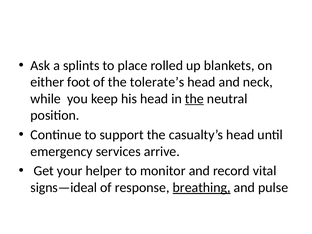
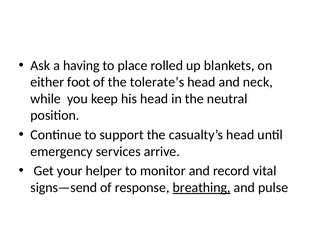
splints: splints -> having
the at (194, 99) underline: present -> none
signs—ideal: signs—ideal -> signs—send
